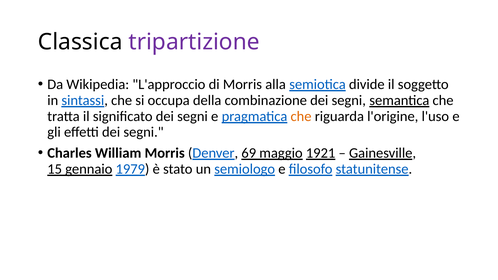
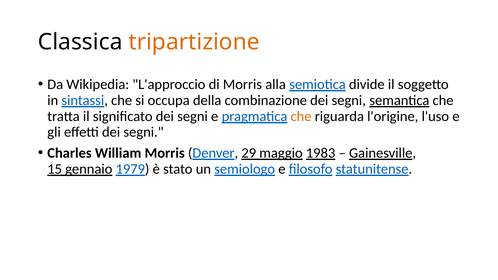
tripartizione colour: purple -> orange
69: 69 -> 29
1921: 1921 -> 1983
